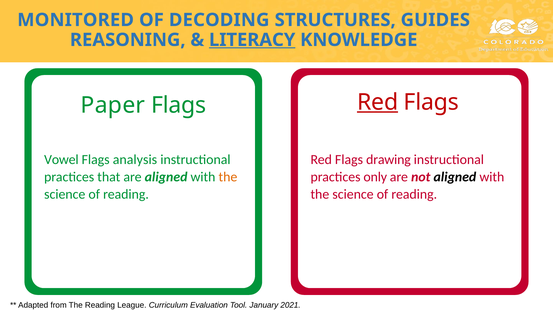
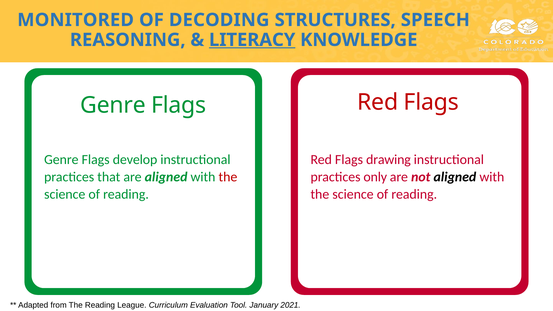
GUIDES: GUIDES -> SPEECH
Red at (378, 102) underline: present -> none
Paper at (113, 105): Paper -> Genre
Vowel at (61, 160): Vowel -> Genre
analysis: analysis -> develop
the at (228, 177) colour: orange -> red
